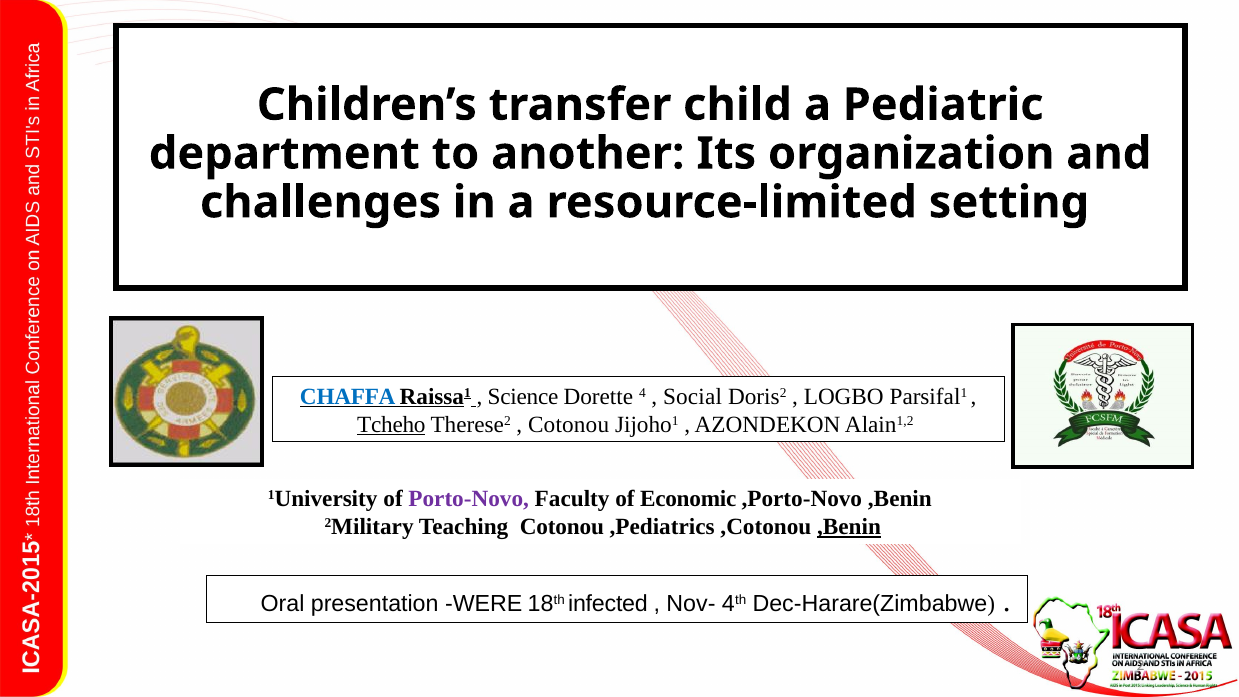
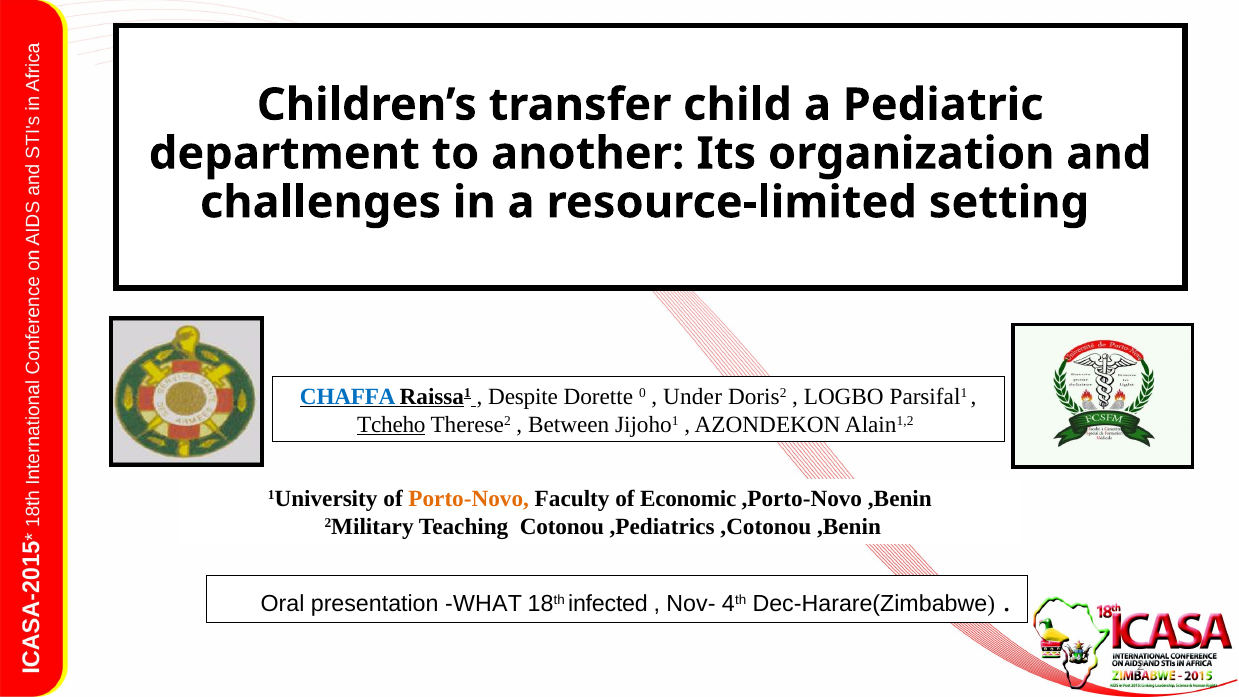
Science: Science -> Despite
4: 4 -> 0
Social: Social -> Under
Cotonou at (569, 424): Cotonou -> Between
Porto-Novo colour: purple -> orange
,Benin at (849, 527) underline: present -> none
WERE: WERE -> WHAT
